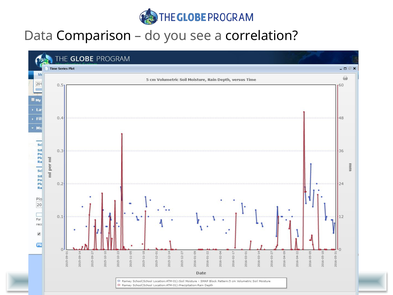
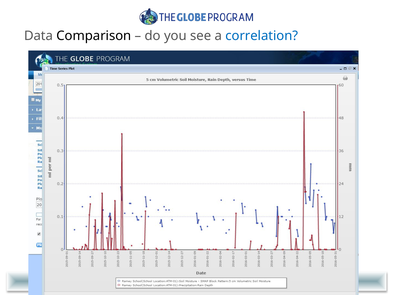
correlation colour: black -> blue
